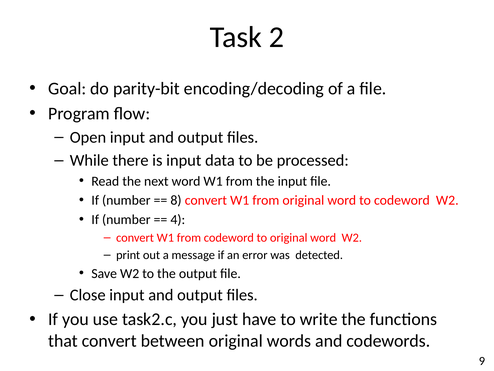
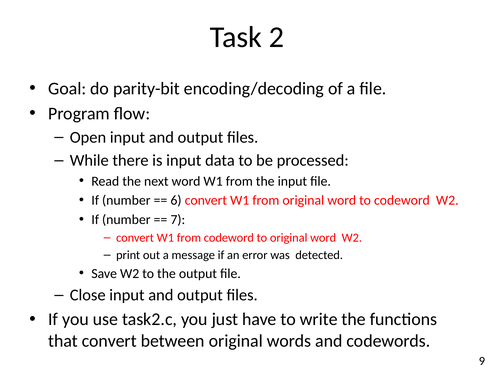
8: 8 -> 6
4: 4 -> 7
